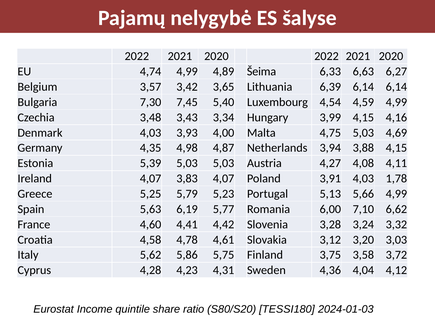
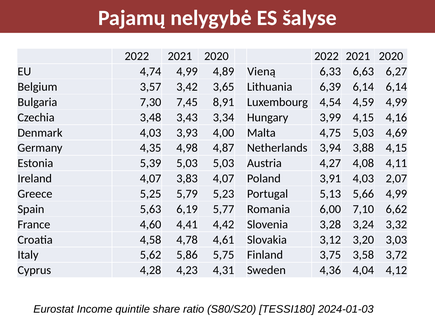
Šeima: Šeima -> Vieną
5,40: 5,40 -> 8,91
1,78: 1,78 -> 2,07
